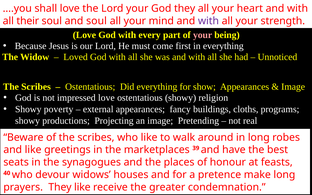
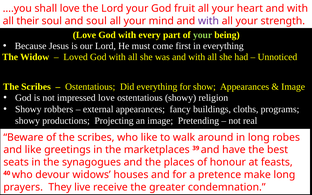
God they: they -> fruit
your at (203, 35) colour: pink -> light green
poverty: poverty -> robbers
They like: like -> live
